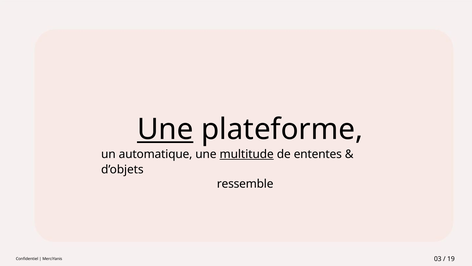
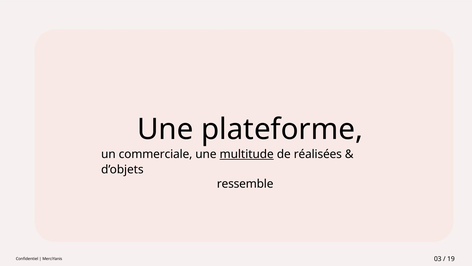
Une at (165, 129) underline: present -> none
automatique: automatique -> commerciale
ententes: ententes -> réalisées
